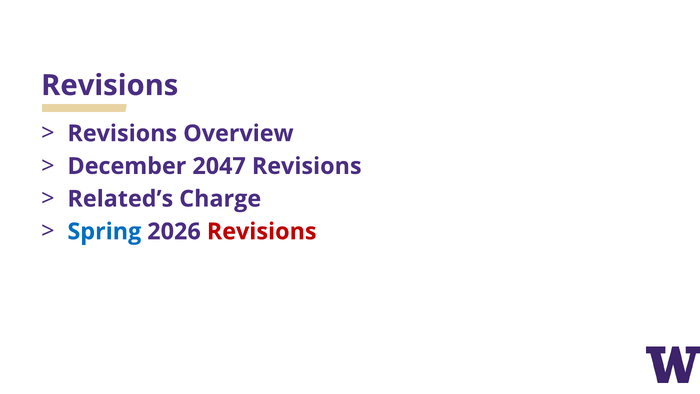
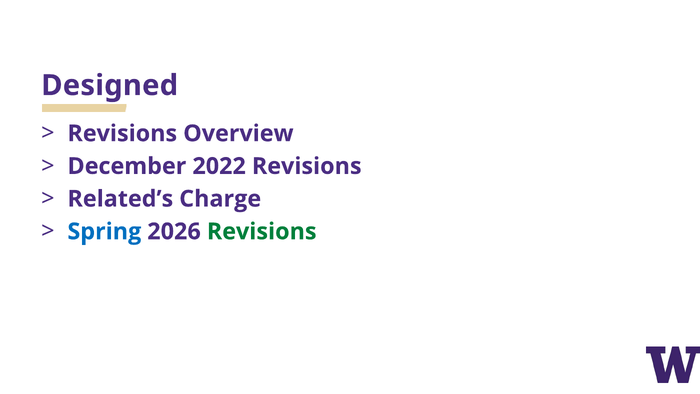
Revisions at (110, 85): Revisions -> Designed
2047: 2047 -> 2022
Revisions at (262, 231) colour: red -> green
